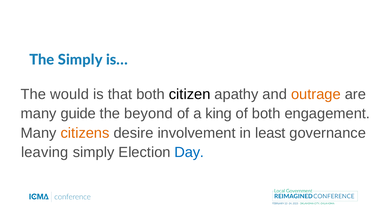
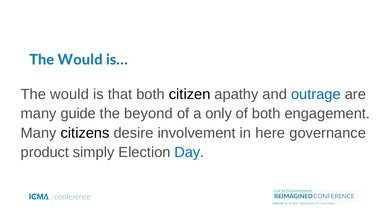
Simply at (80, 60): Simply -> Would
outrage colour: orange -> blue
king: king -> only
citizens colour: orange -> black
least: least -> here
leaving: leaving -> product
